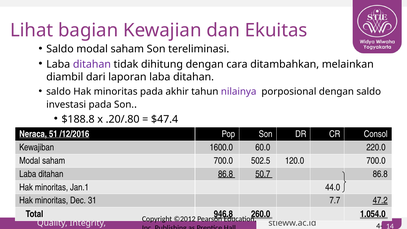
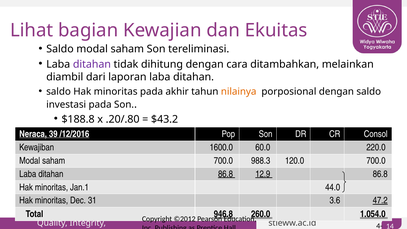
nilainya colour: purple -> orange
$47.4: $47.4 -> $43.2
51: 51 -> 39
502.5: 502.5 -> 988.3
50.7: 50.7 -> 12.9
7.7: 7.7 -> 3.6
